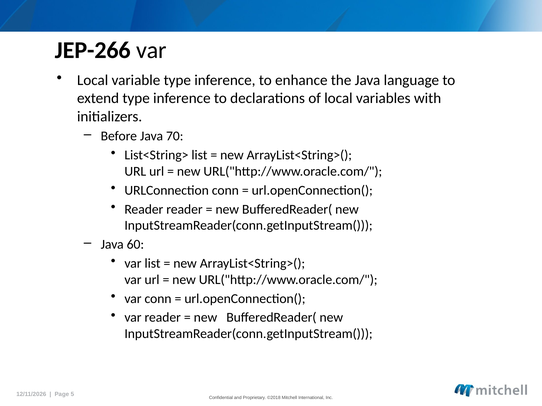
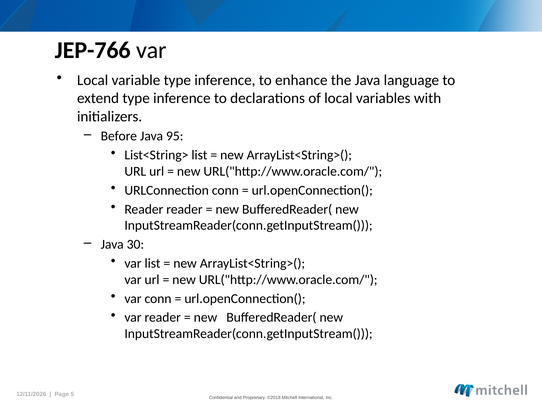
JEP-266: JEP-266 -> JEP-766
70: 70 -> 95
60: 60 -> 30
